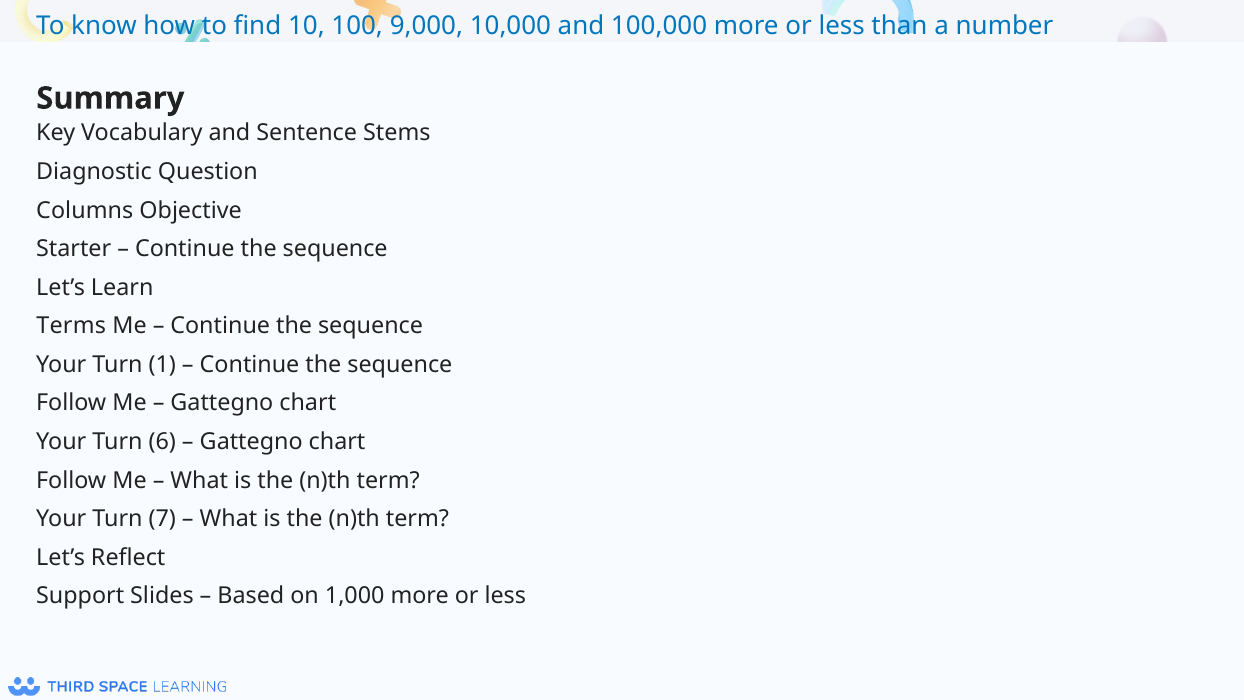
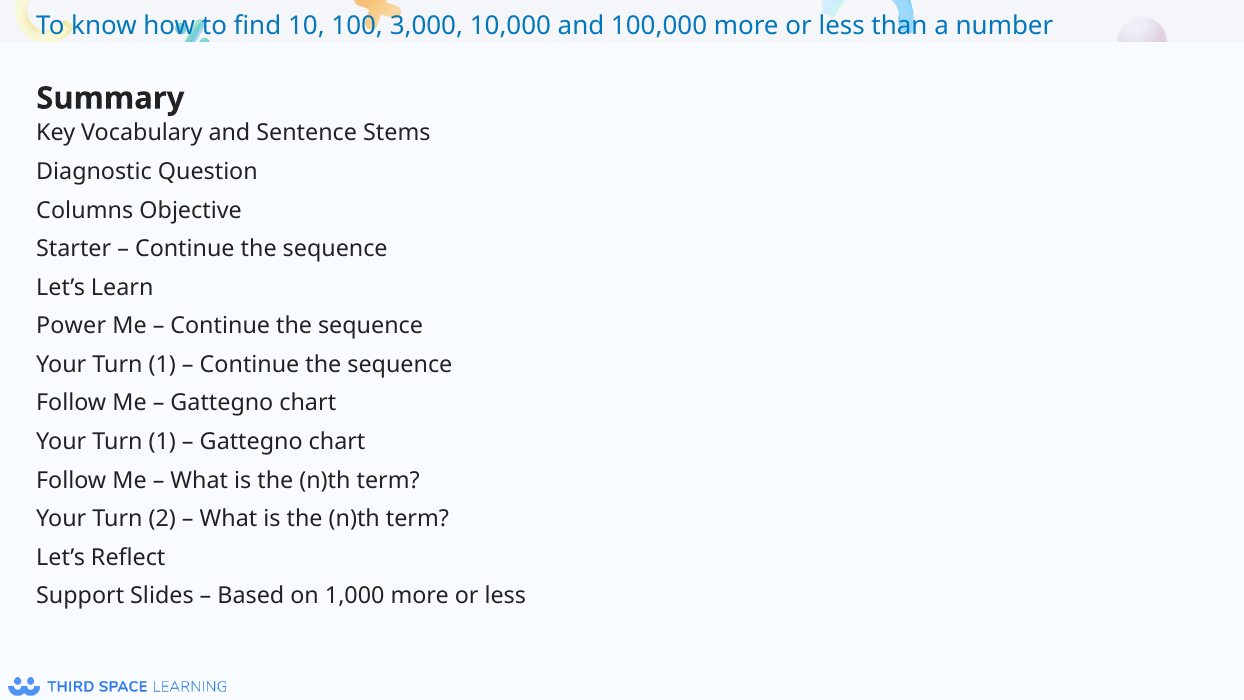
9,000: 9,000 -> 3,000
Terms: Terms -> Power
6 at (162, 442): 6 -> 1
7: 7 -> 2
